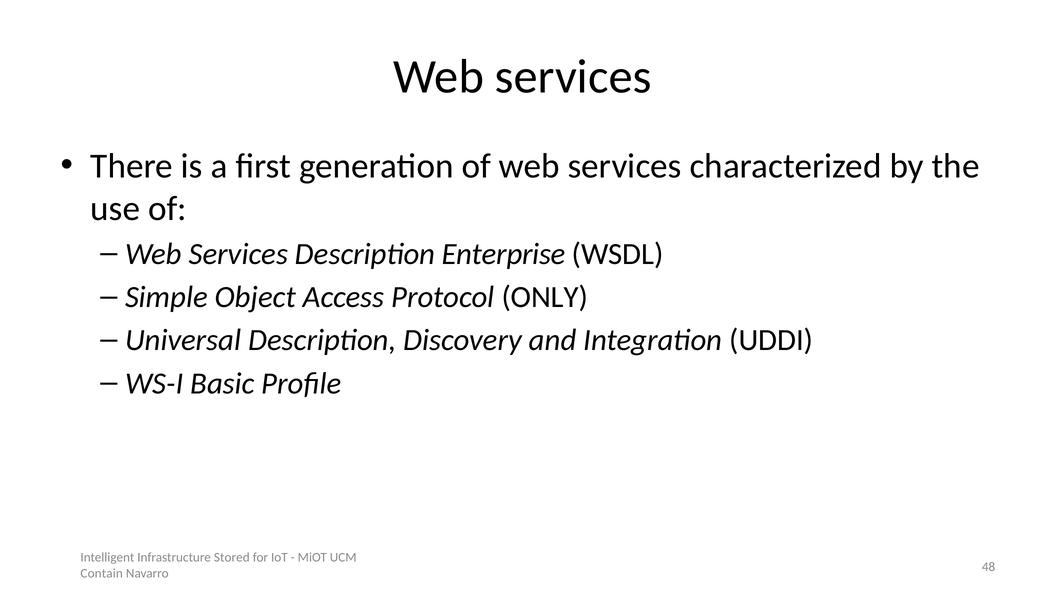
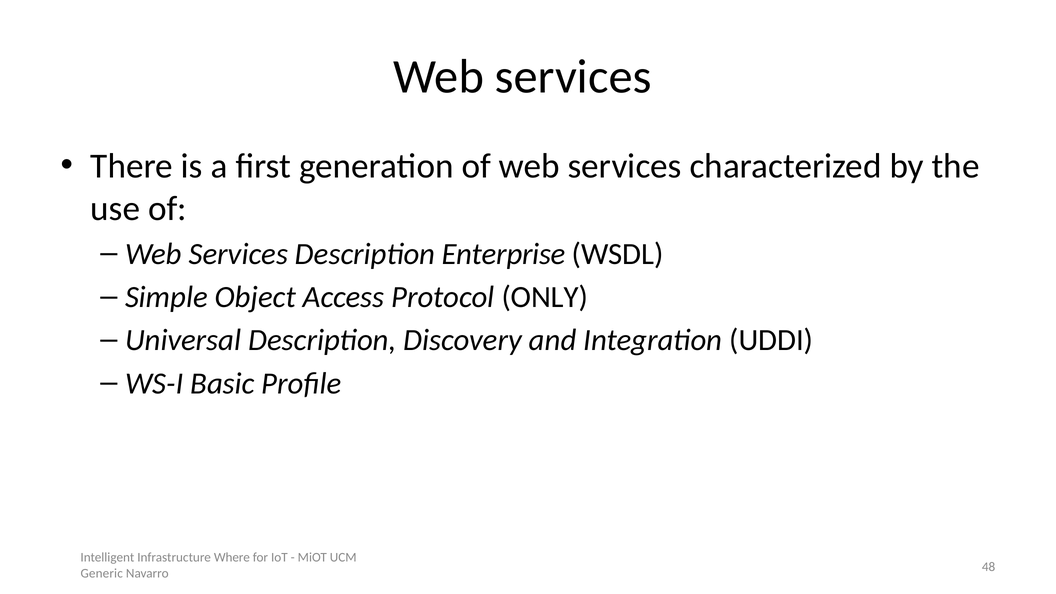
Stored: Stored -> Where
Contain: Contain -> Generic
